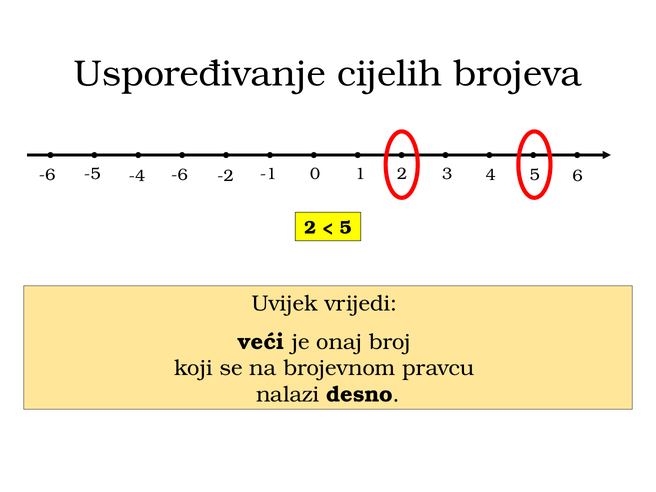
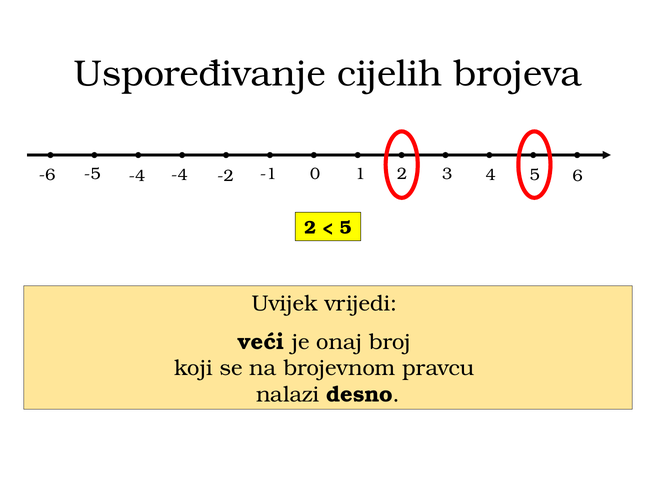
-4 -6: -6 -> -4
